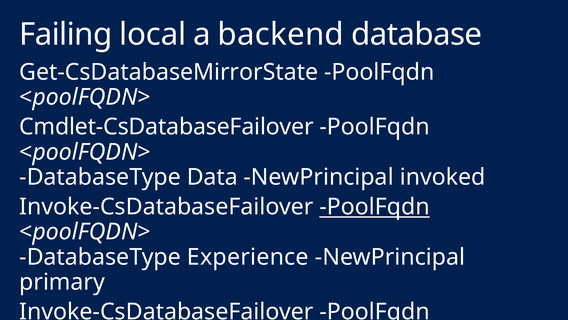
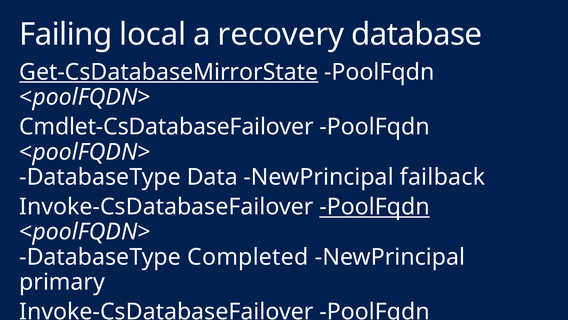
backend: backend -> recovery
Get-CsDatabaseMirrorState underline: none -> present
invoked: invoked -> failback
Experience: Experience -> Completed
